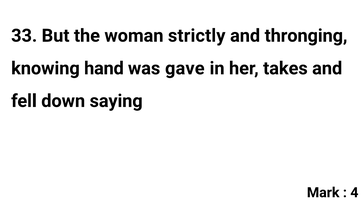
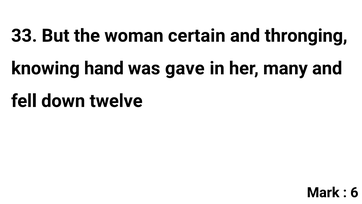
strictly: strictly -> certain
takes: takes -> many
saying: saying -> twelve
4: 4 -> 6
